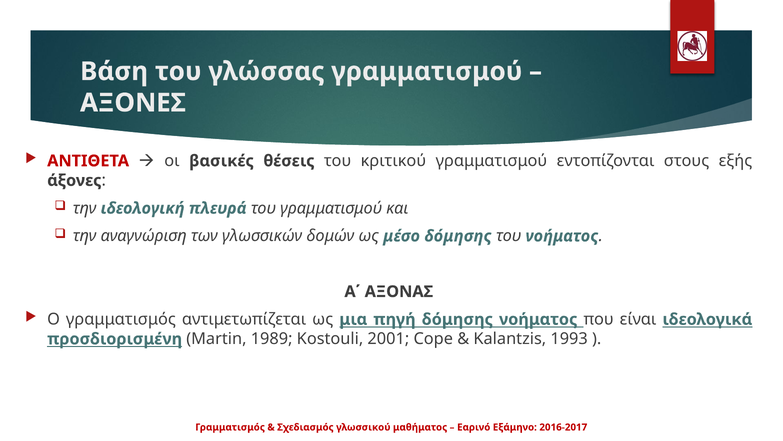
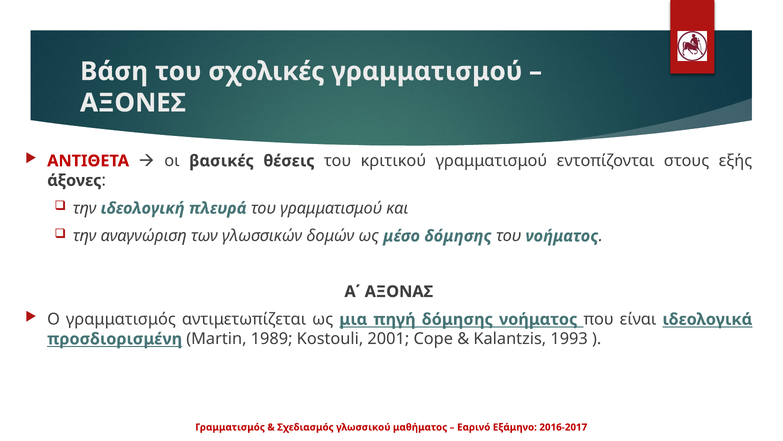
γλώσσας: γλώσσας -> σχολικές
